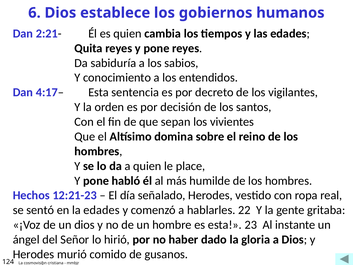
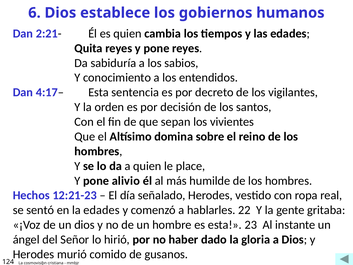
habló: habló -> alivio
